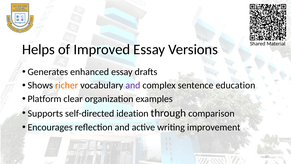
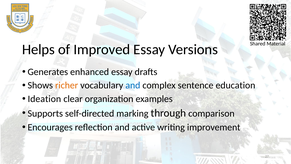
and at (133, 85) colour: purple -> blue
Platform: Platform -> Ideation
ideation: ideation -> marking
